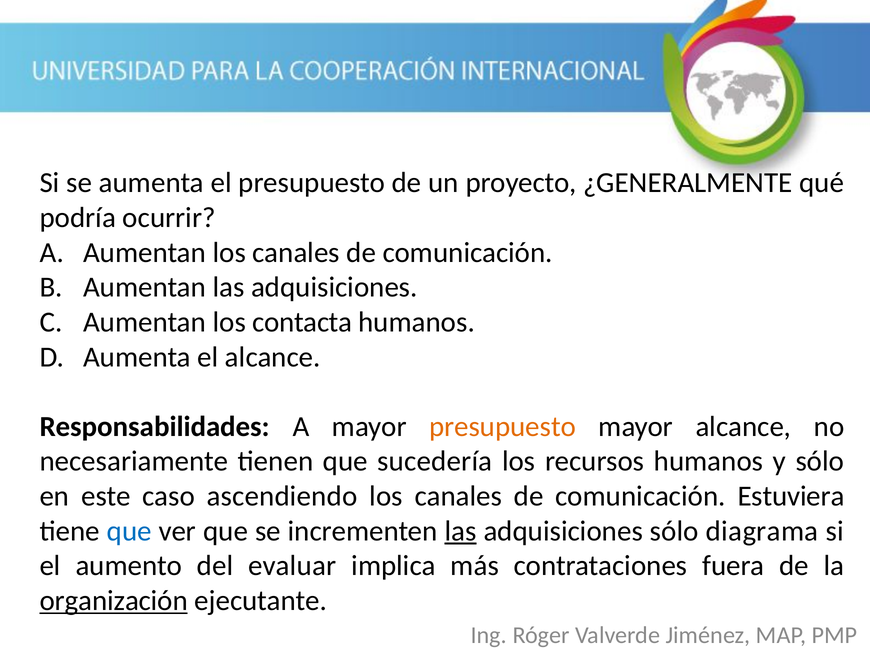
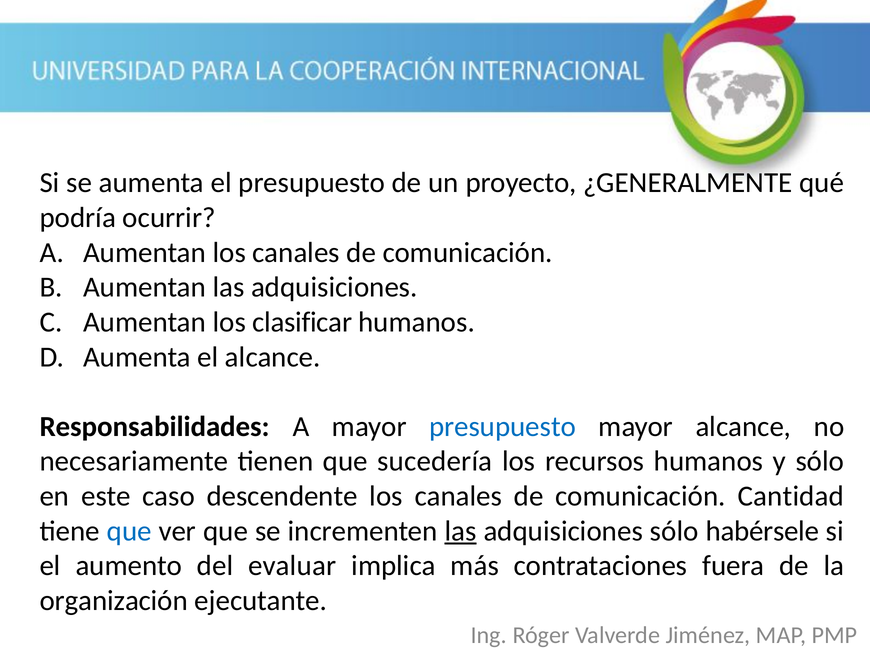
contacta: contacta -> clasificar
presupuesto at (503, 426) colour: orange -> blue
ascendiendo: ascendiendo -> descendente
Estuviera: Estuviera -> Cantidad
diagrama: diagrama -> habérsele
organización underline: present -> none
